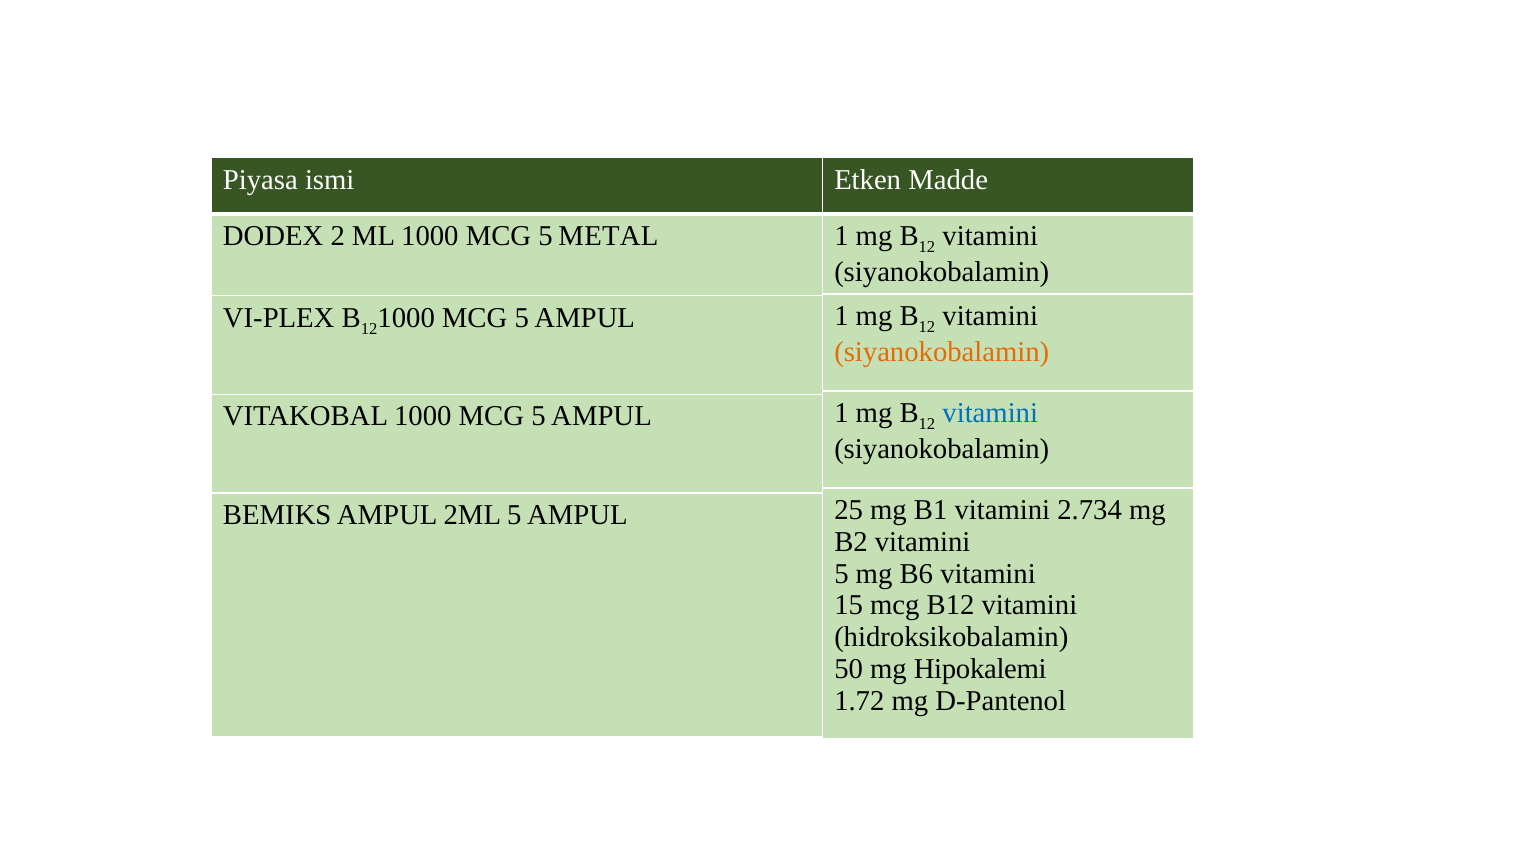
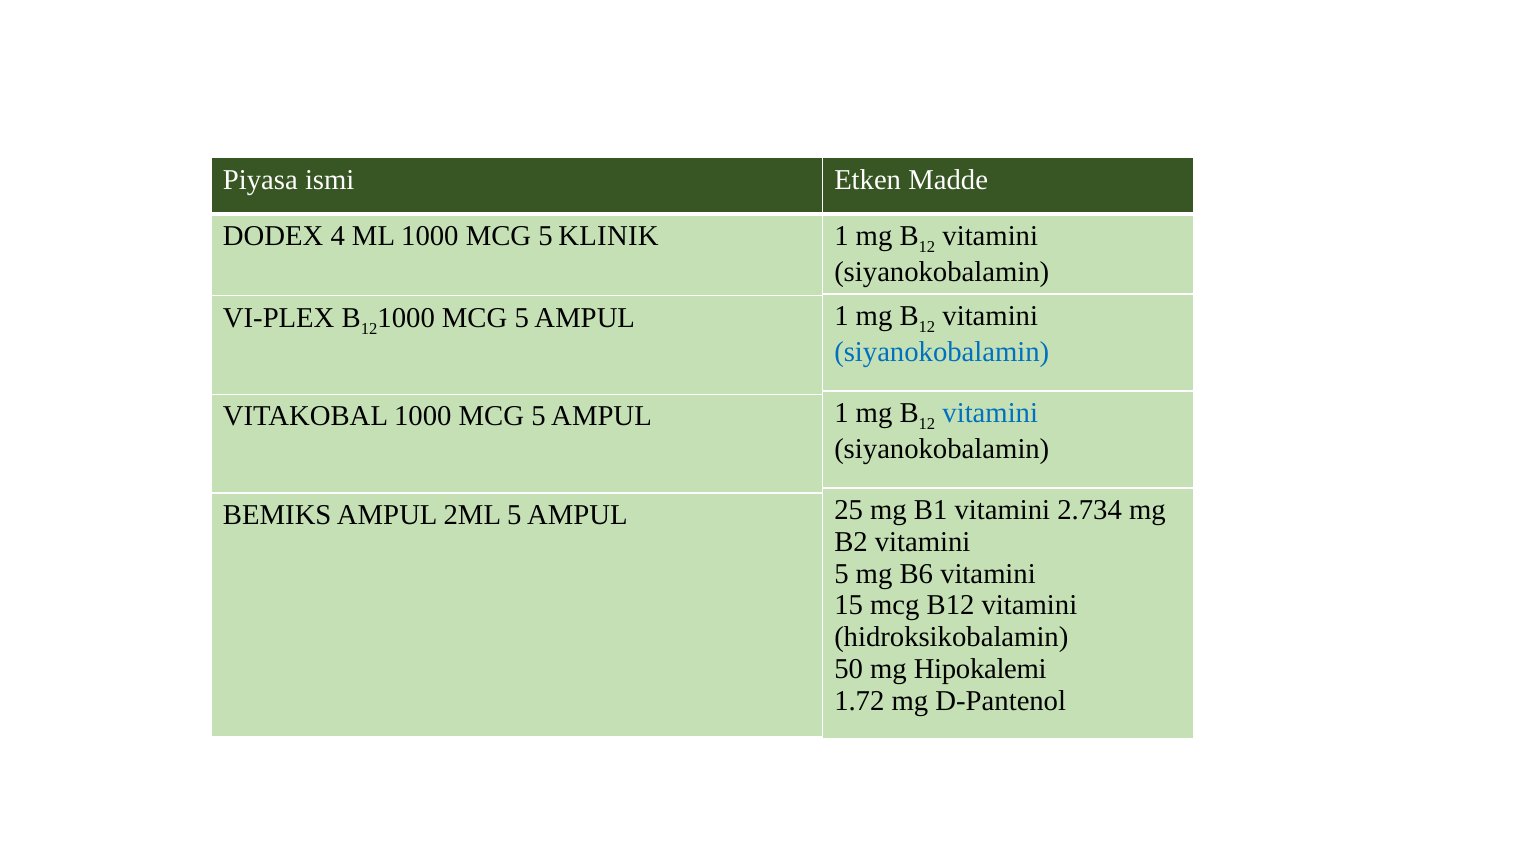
2: 2 -> 4
METAL: METAL -> KLINIK
siyanokobalamin at (942, 352) colour: orange -> blue
